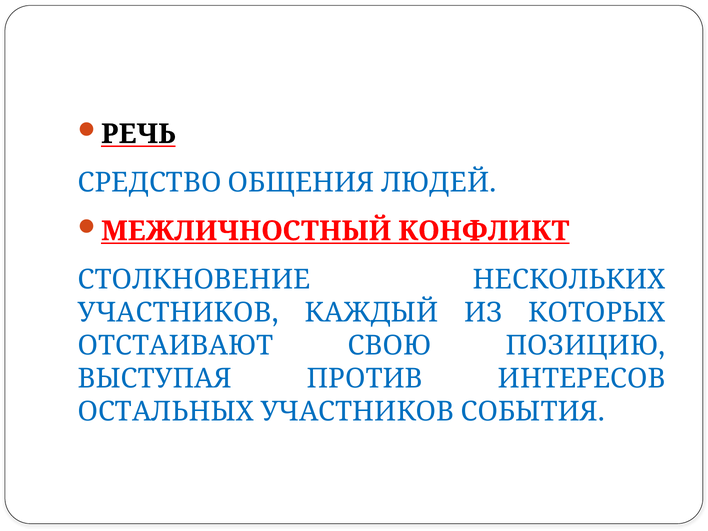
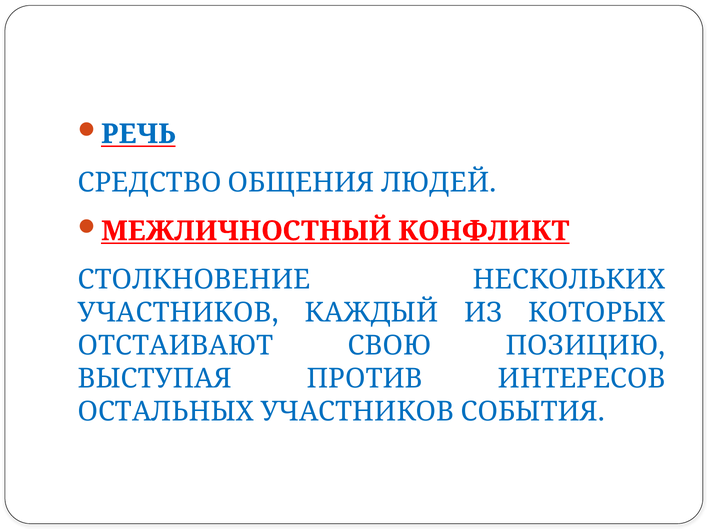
РЕЧЬ colour: black -> blue
